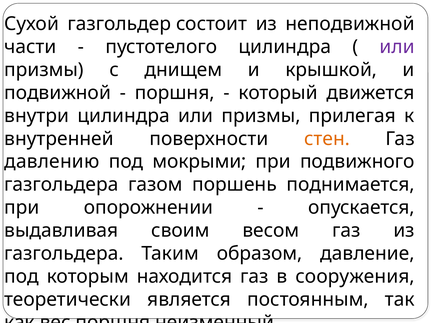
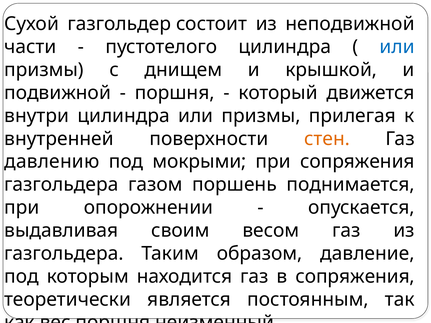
или at (397, 47) colour: purple -> blue
при подвижного: подвижного -> сопряжения
в сооружения: сооружения -> сопряжения
